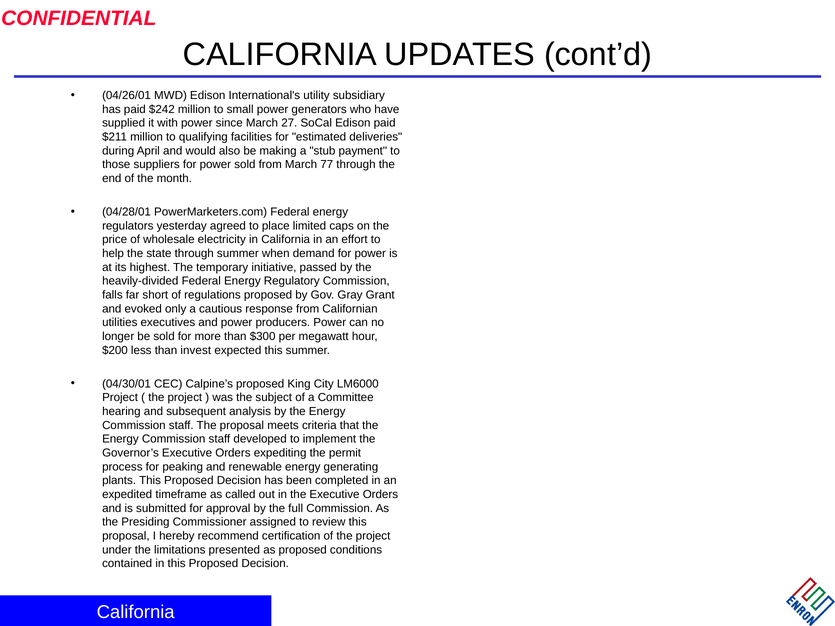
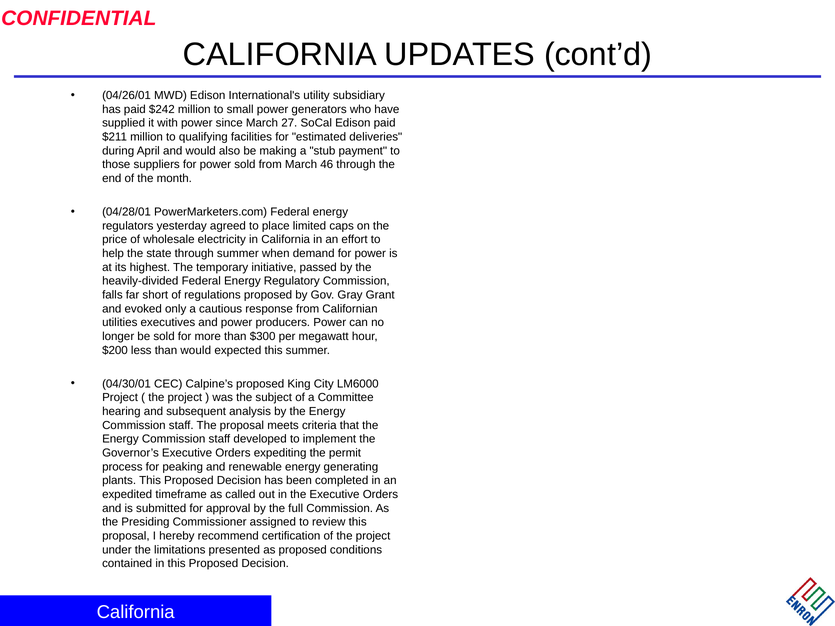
77: 77 -> 46
than invest: invest -> would
